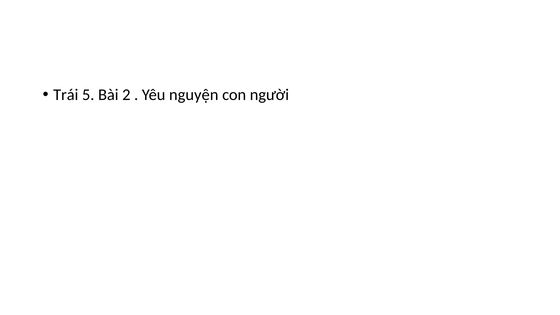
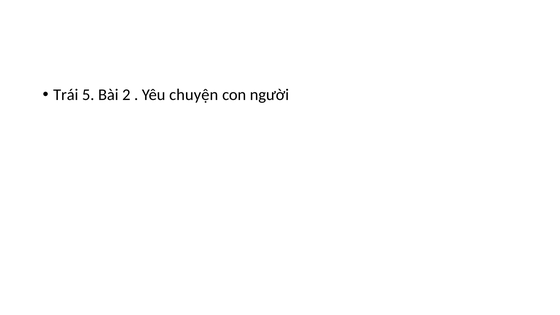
nguyện: nguyện -> chuyện
